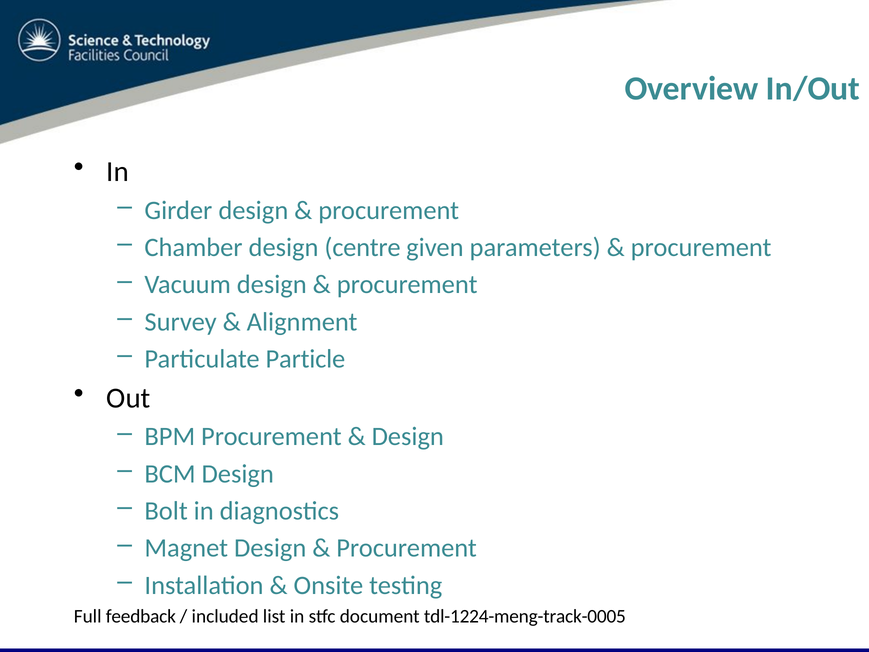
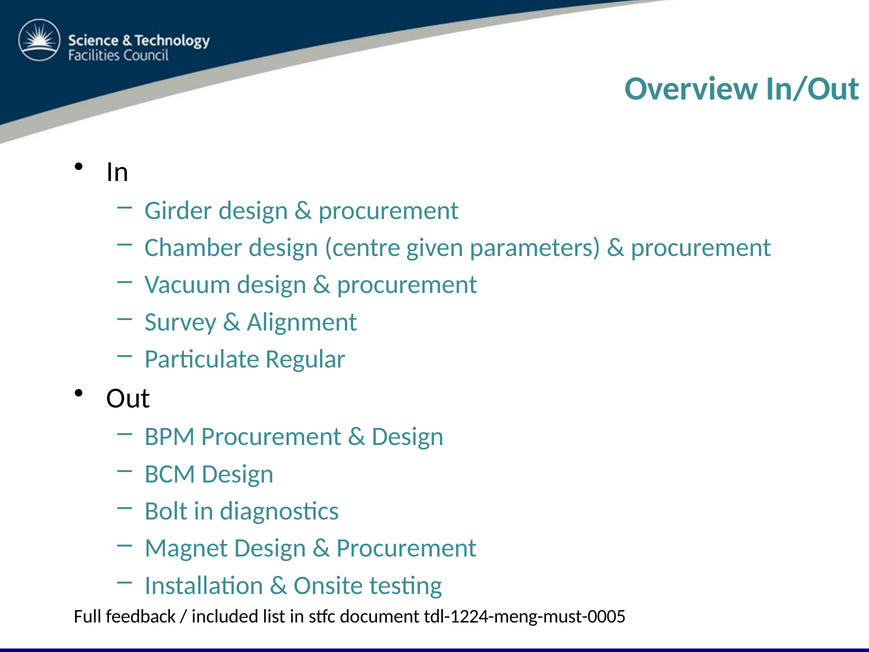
Particle: Particle -> Regular
tdl-1224-meng-track-0005: tdl-1224-meng-track-0005 -> tdl-1224-meng-must-0005
